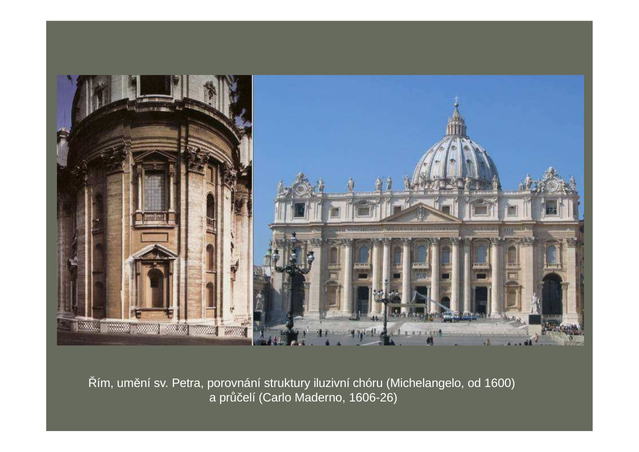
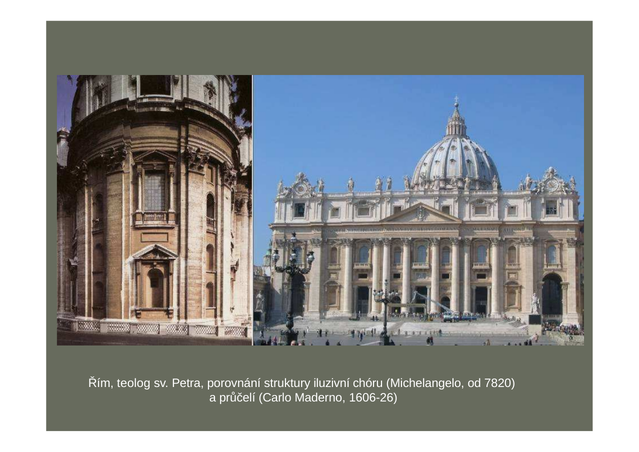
umění: umění -> teolog
1600: 1600 -> 7820
